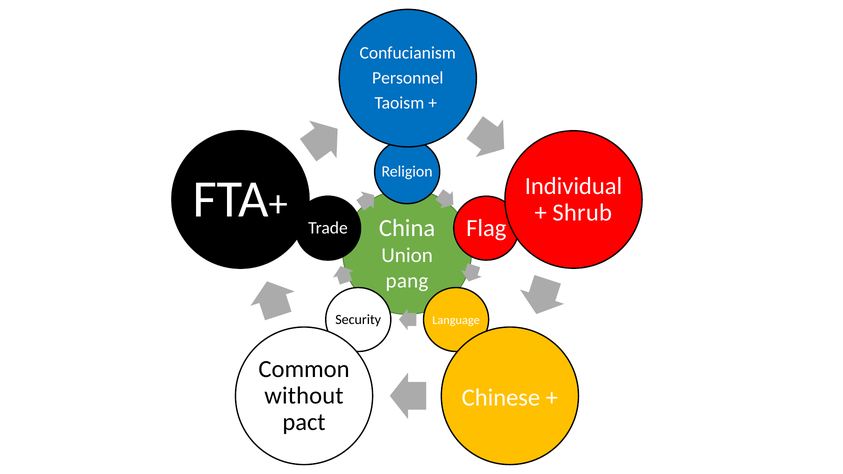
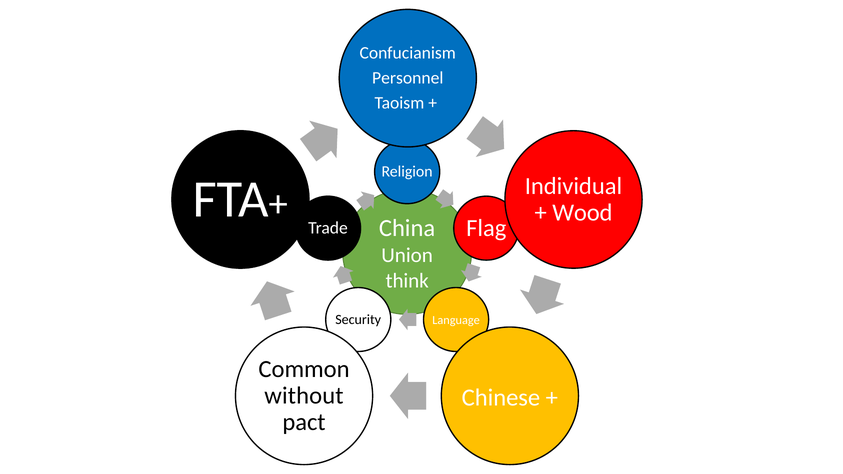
Shrub: Shrub -> Wood
pang: pang -> think
